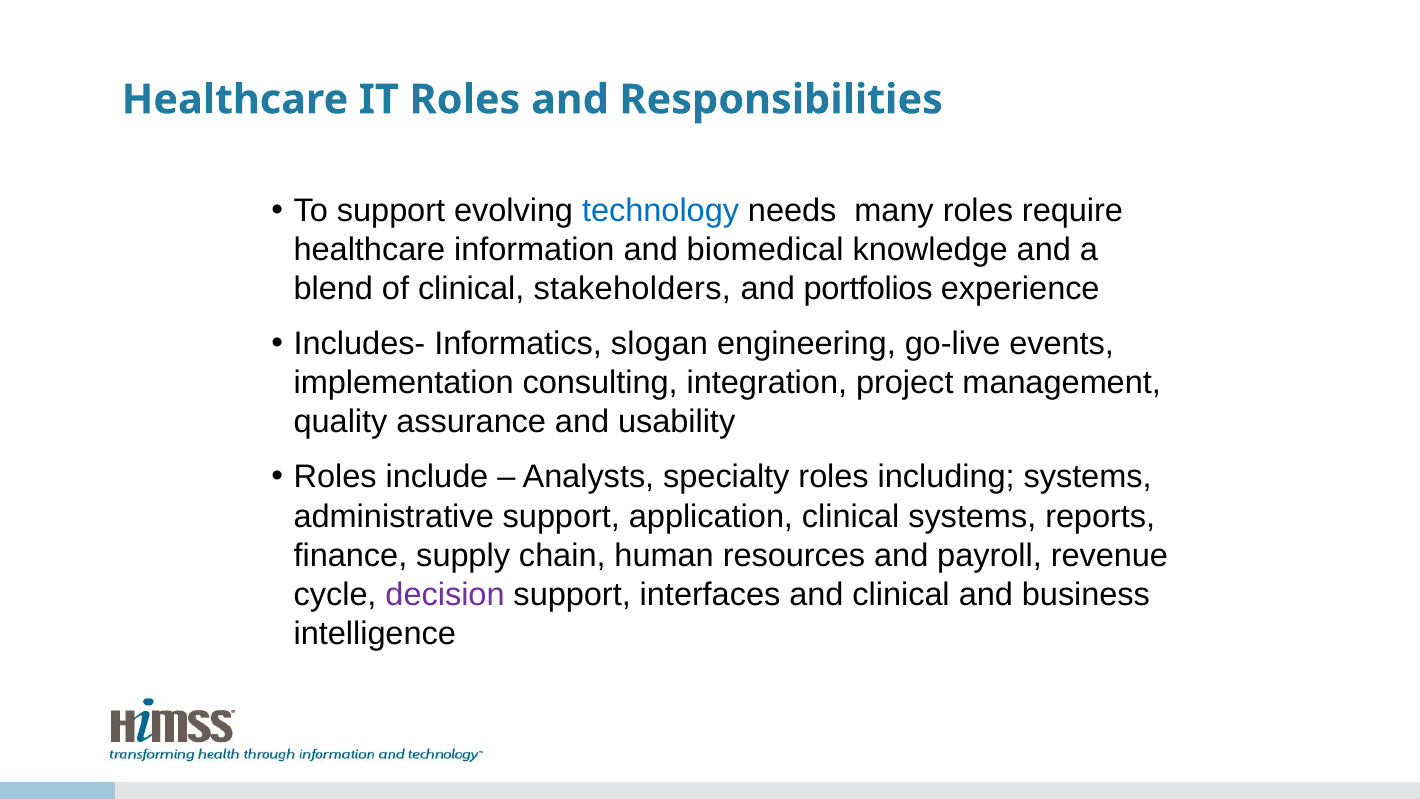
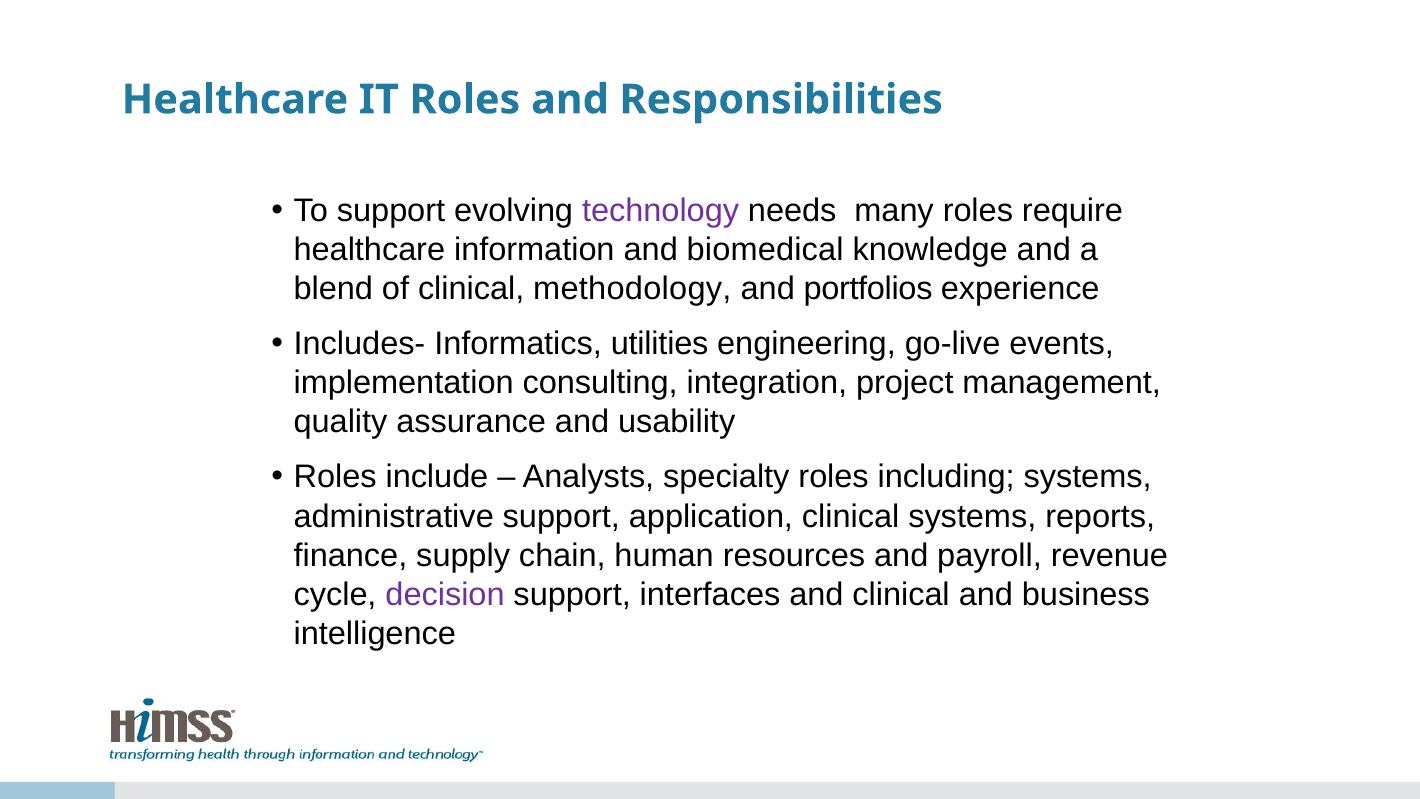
technology colour: blue -> purple
stakeholders: stakeholders -> methodology
slogan: slogan -> utilities
